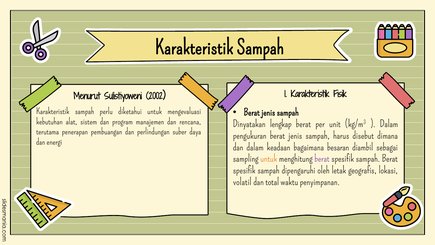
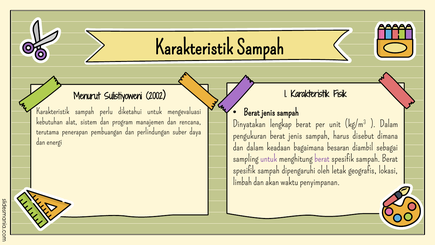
untuk at (269, 159) colour: orange -> purple
volatil: volatil -> limbah
total: total -> akan
